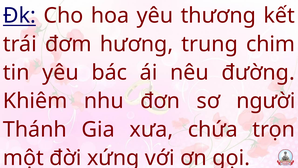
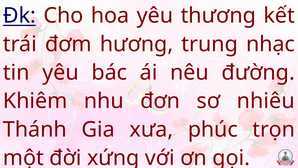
chim: chim -> nhạc
người: người -> nhiêu
chứa: chứa -> phúc
